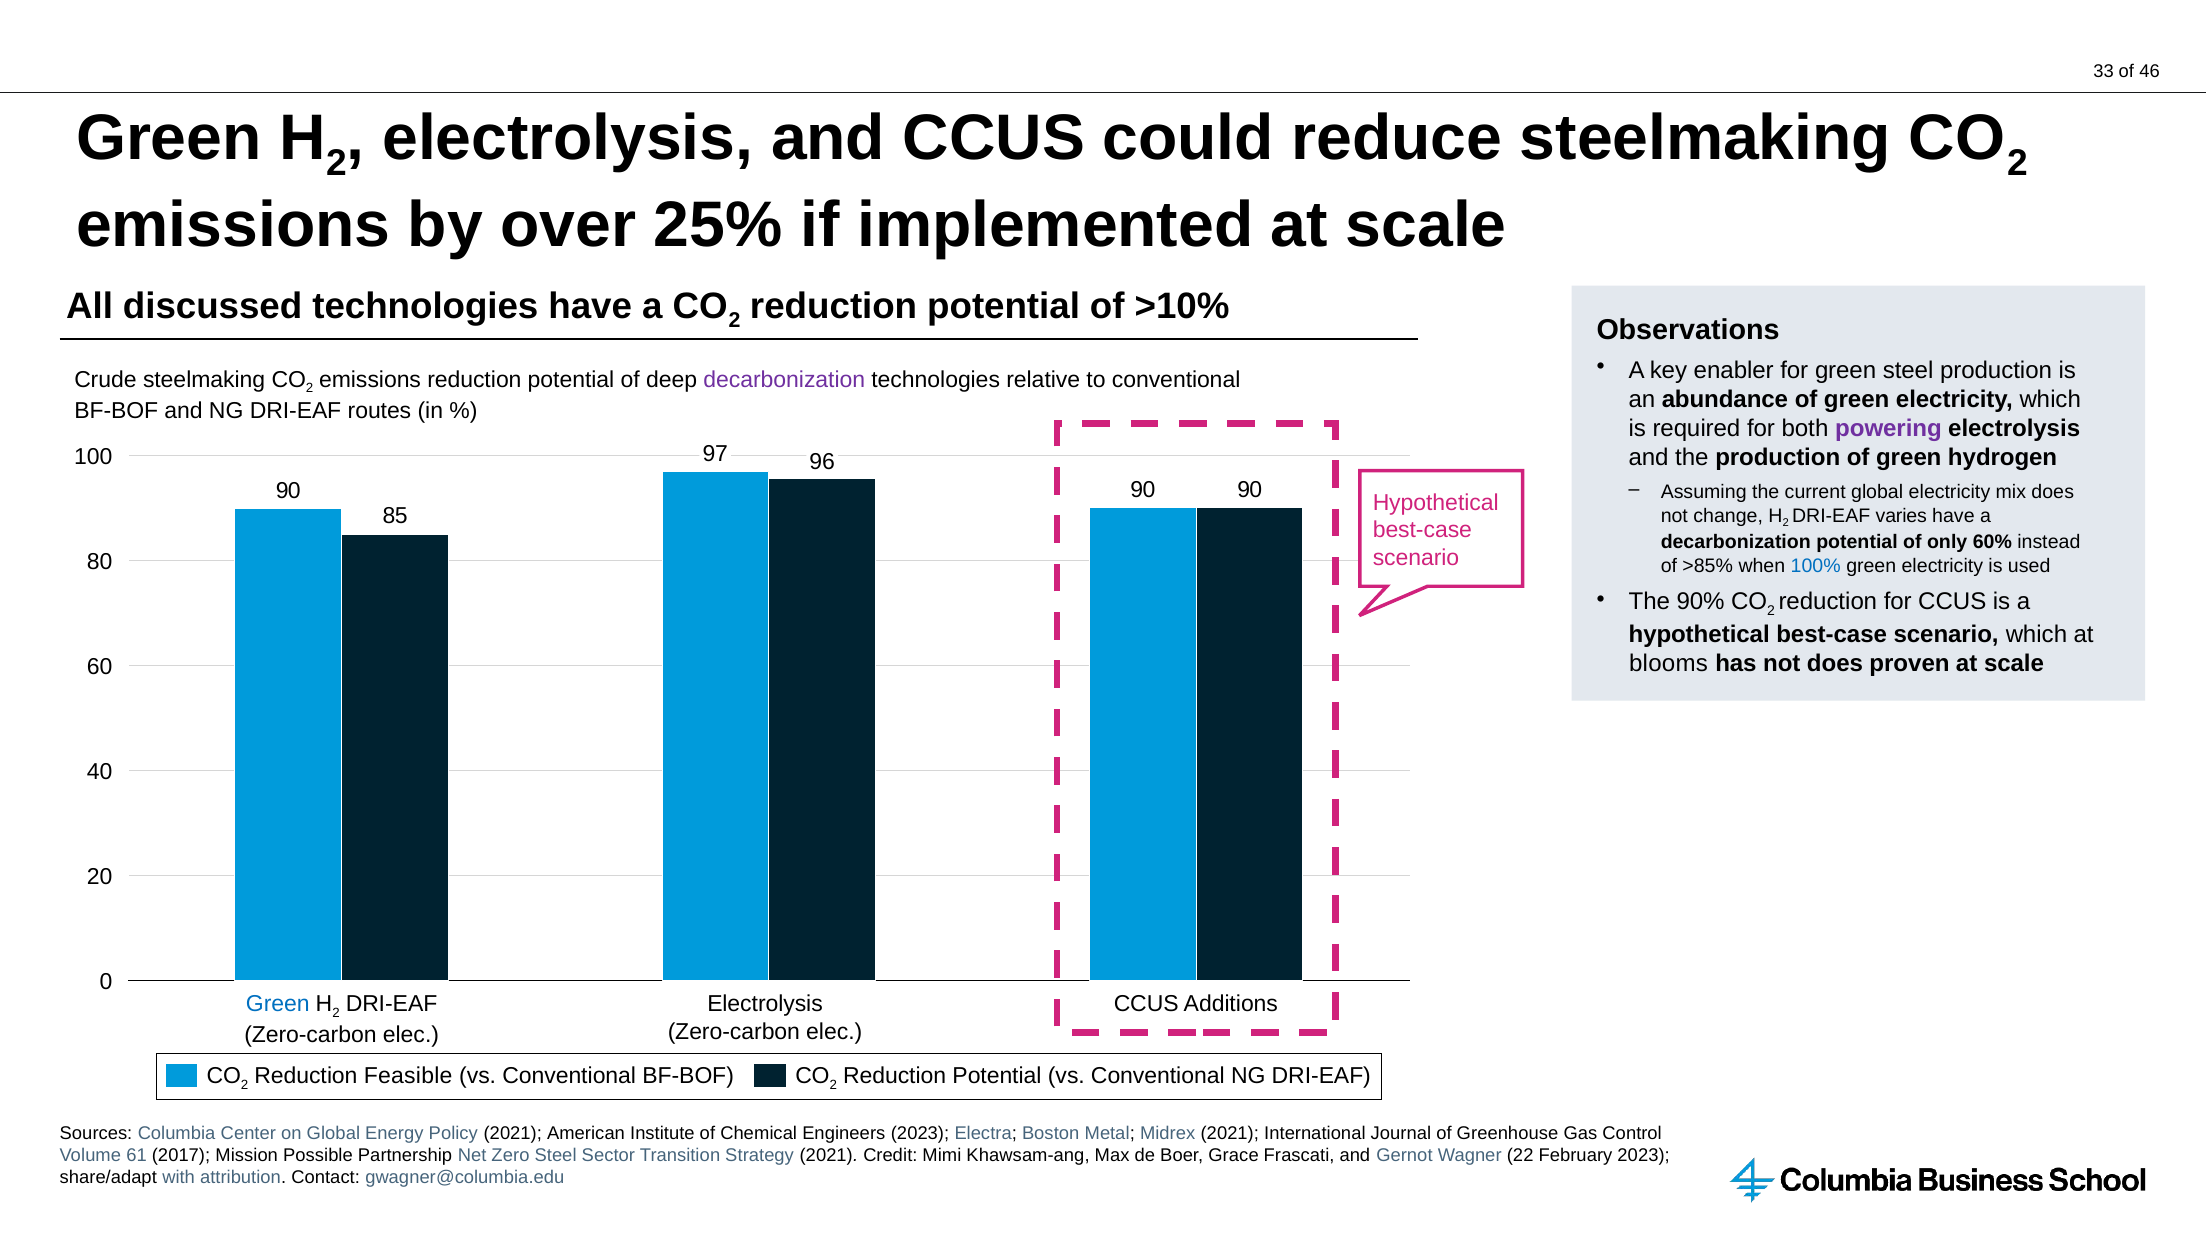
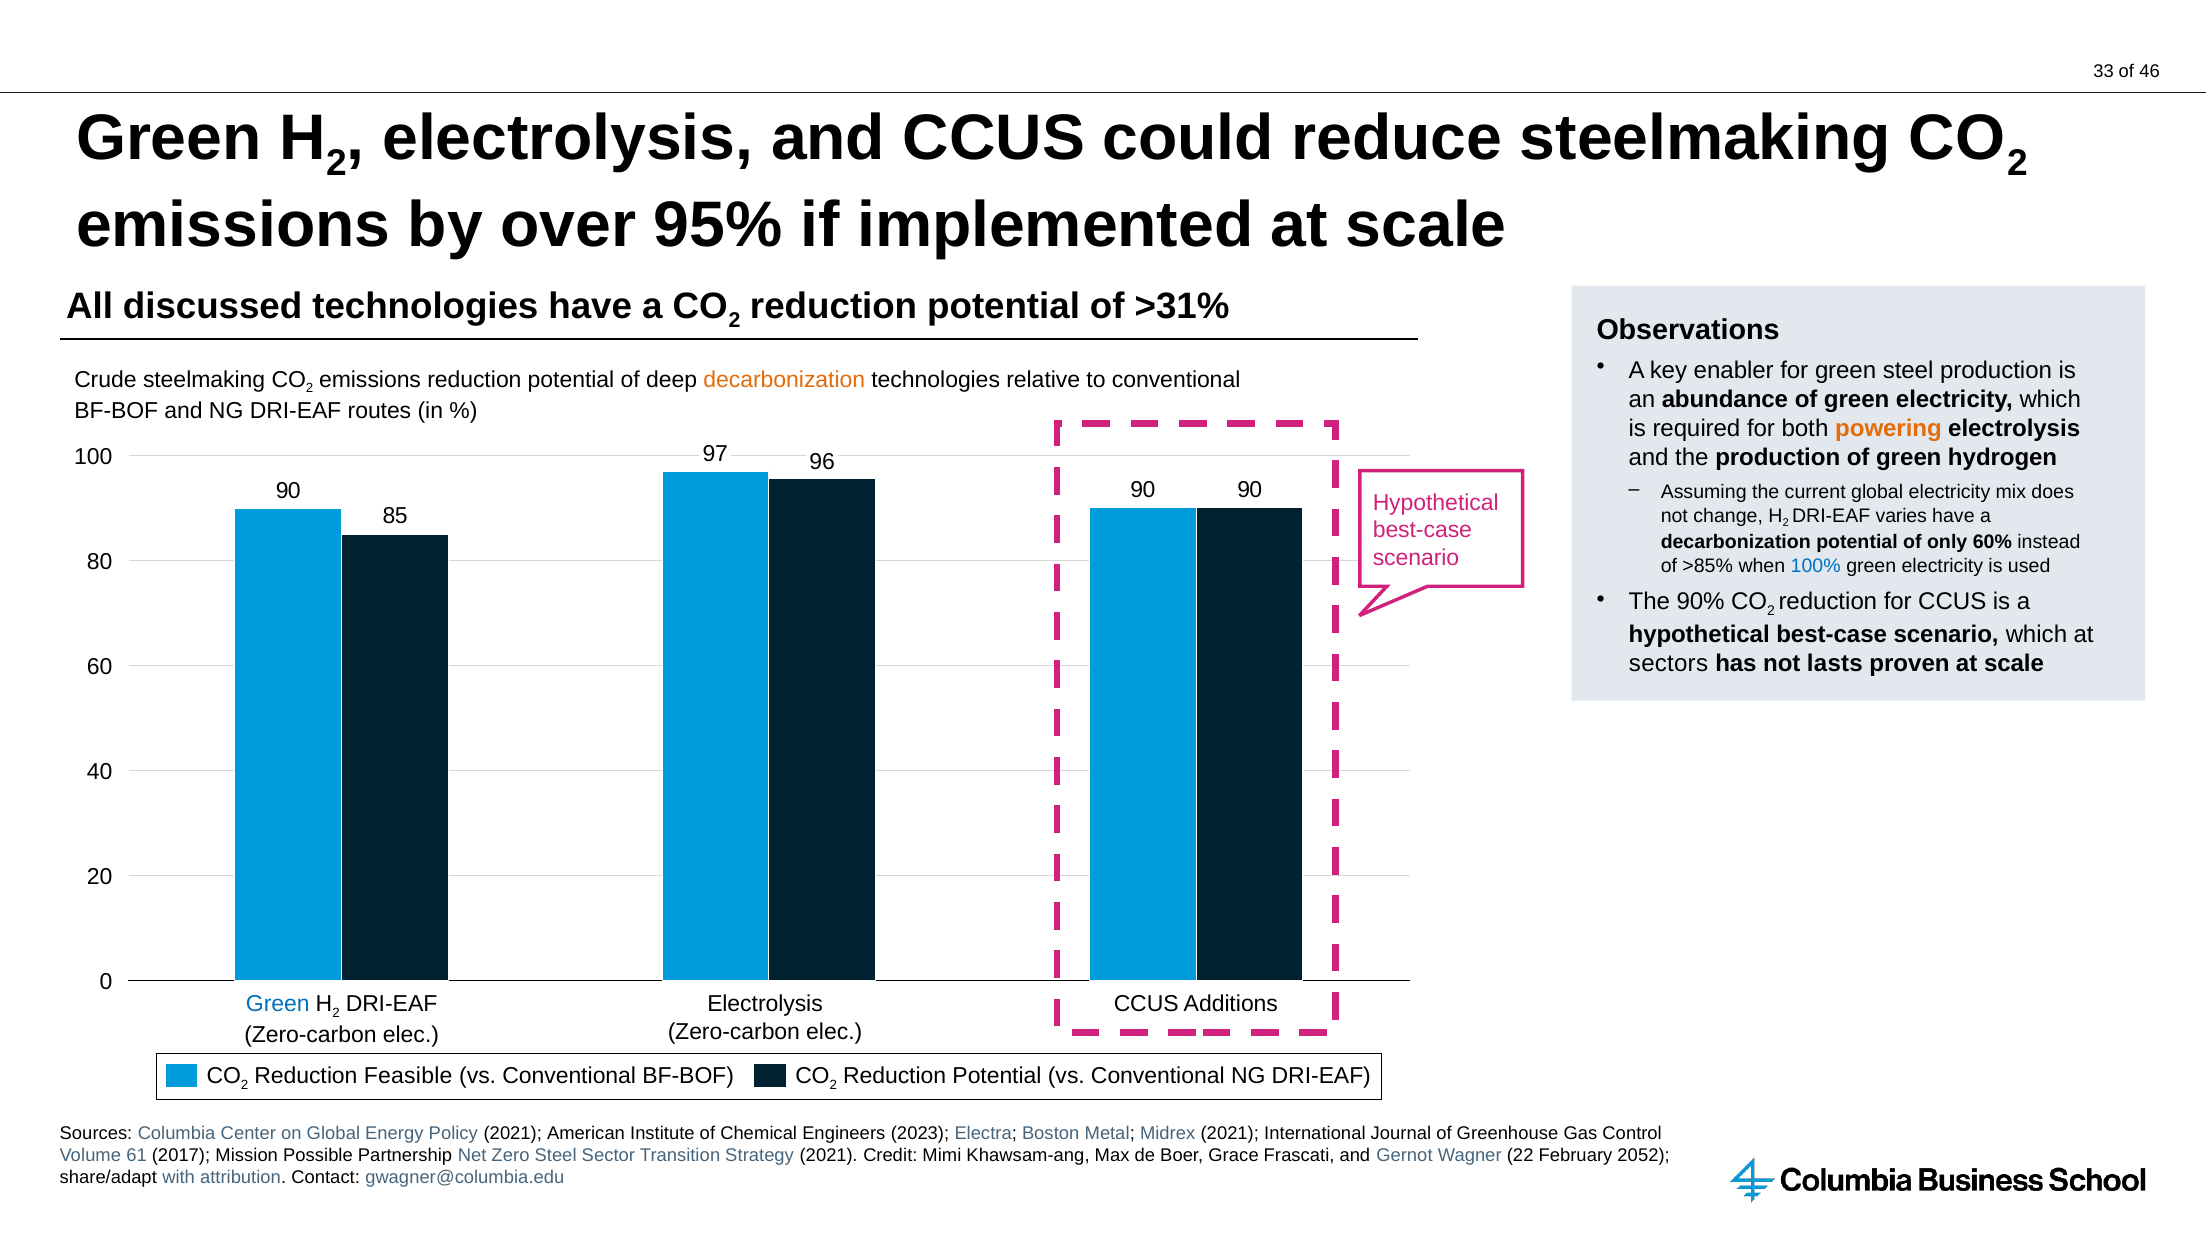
25%: 25% -> 95%
>10%: >10% -> >31%
decarbonization at (784, 380) colour: purple -> orange
powering colour: purple -> orange
blooms: blooms -> sectors
not does: does -> lasts
February 2023: 2023 -> 2052
